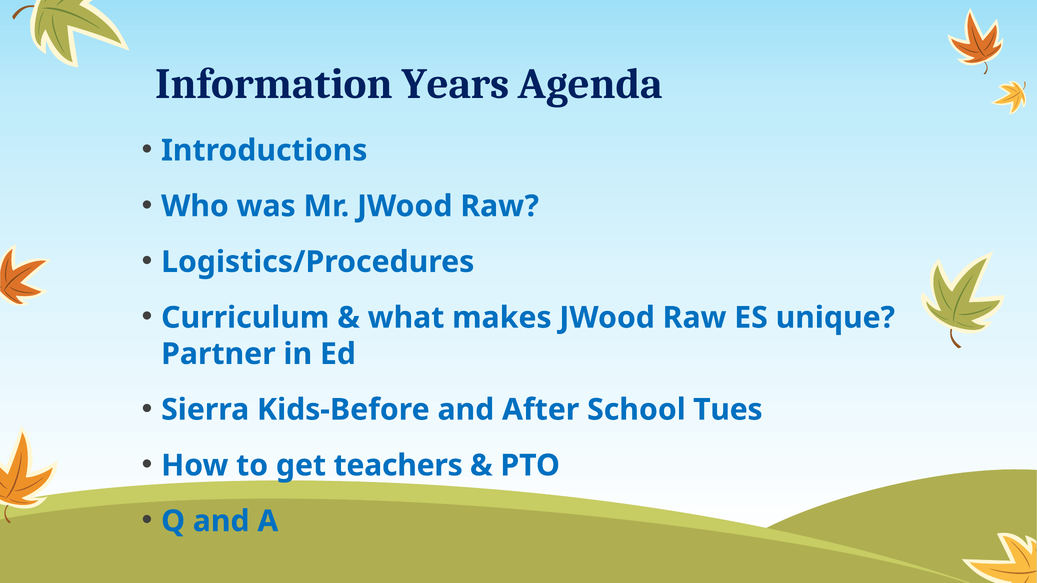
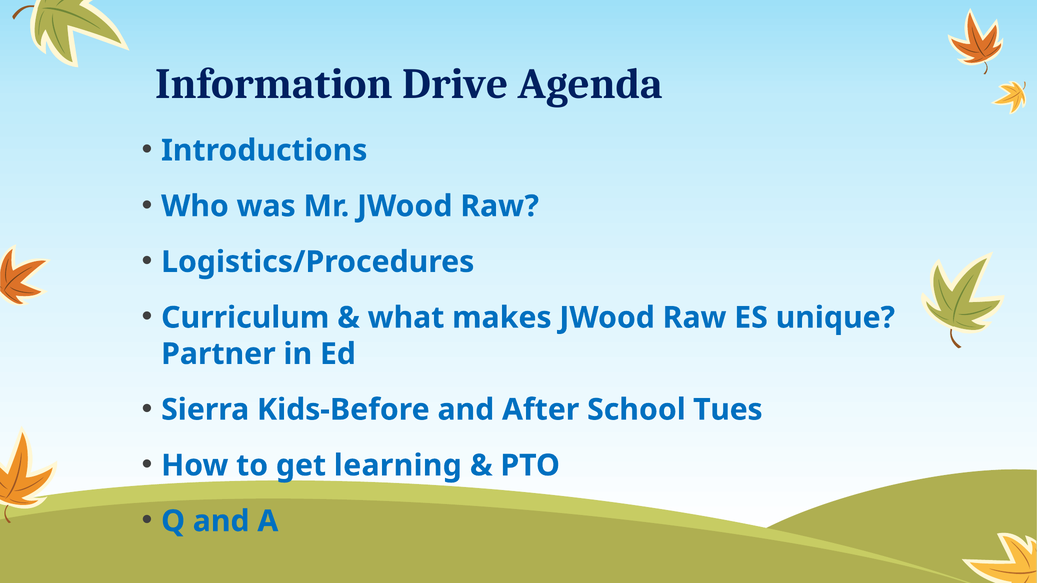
Years: Years -> Drive
teachers: teachers -> learning
